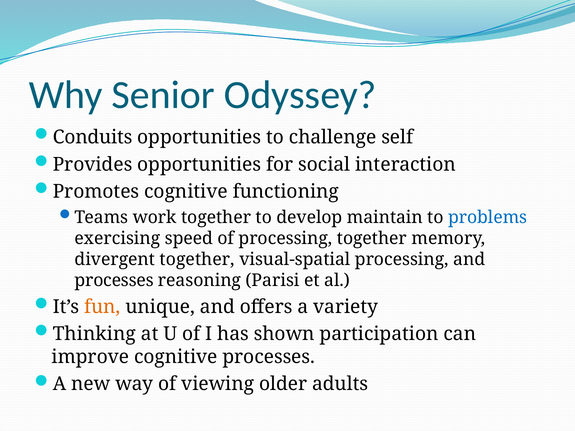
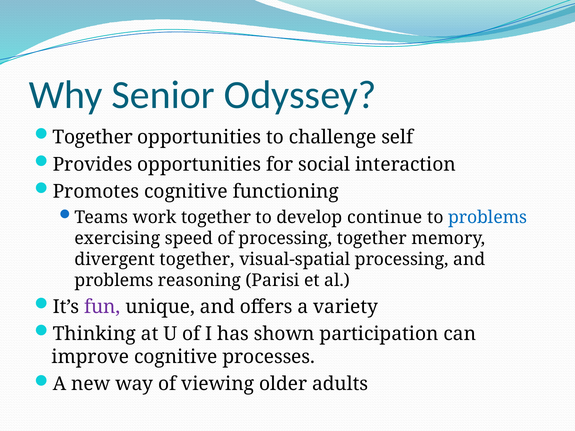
Conduits at (93, 137): Conduits -> Together
maintain: maintain -> continue
processes at (114, 281): processes -> problems
fun colour: orange -> purple
